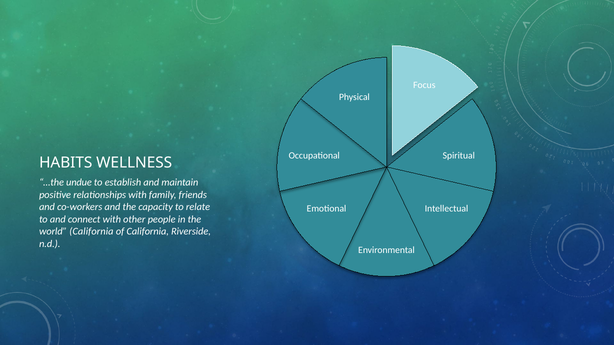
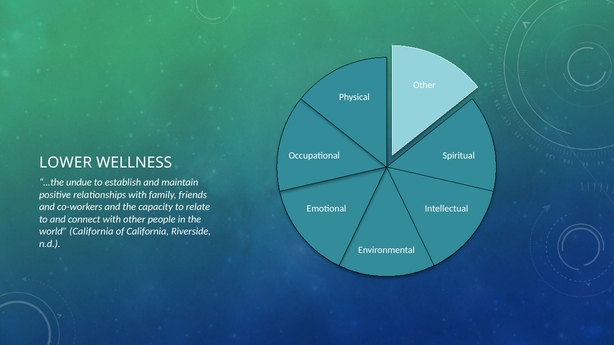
Focus at (424, 85): Focus -> Other
HABITS: HABITS -> LOWER
